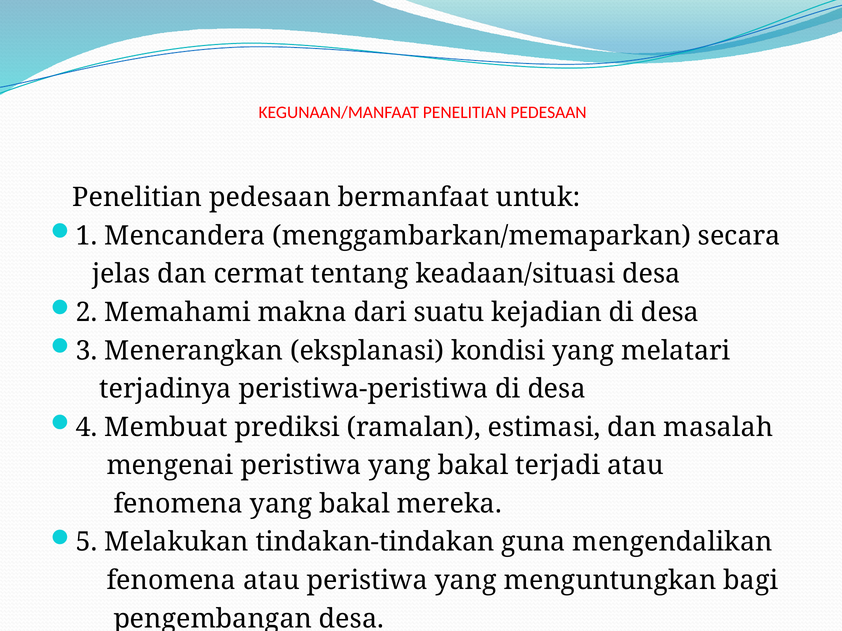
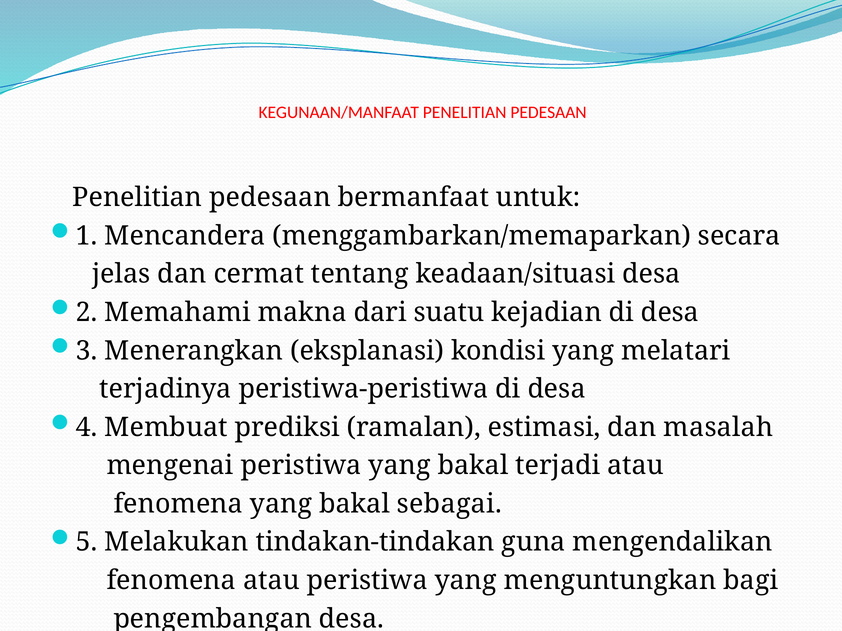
mereka: mereka -> sebagai
